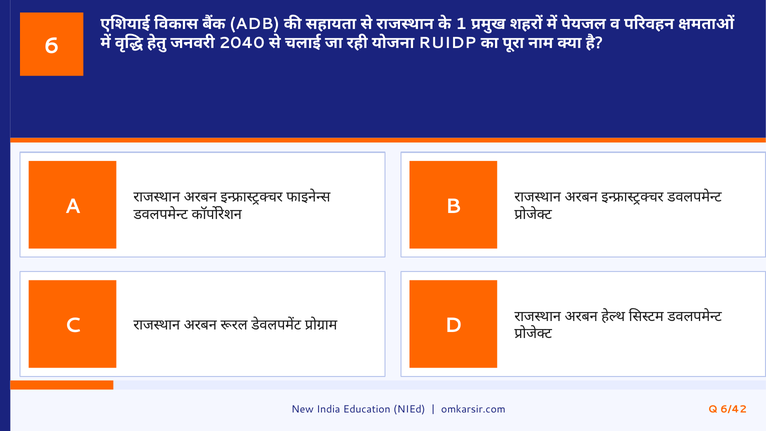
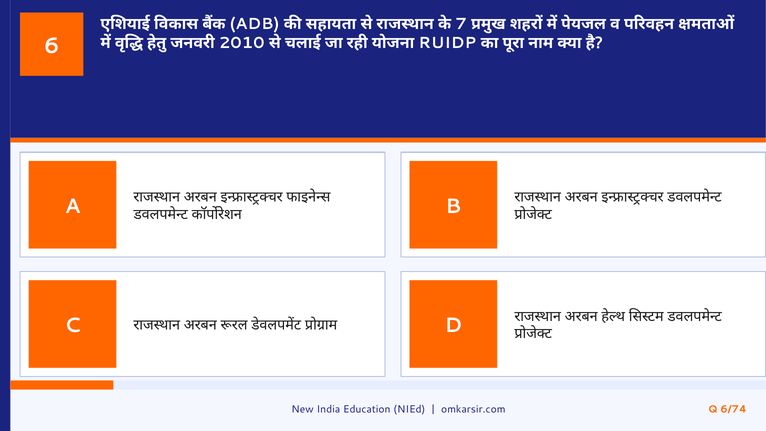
1: 1 -> 7
2040: 2040 -> 2010
6/42: 6/42 -> 6/74
